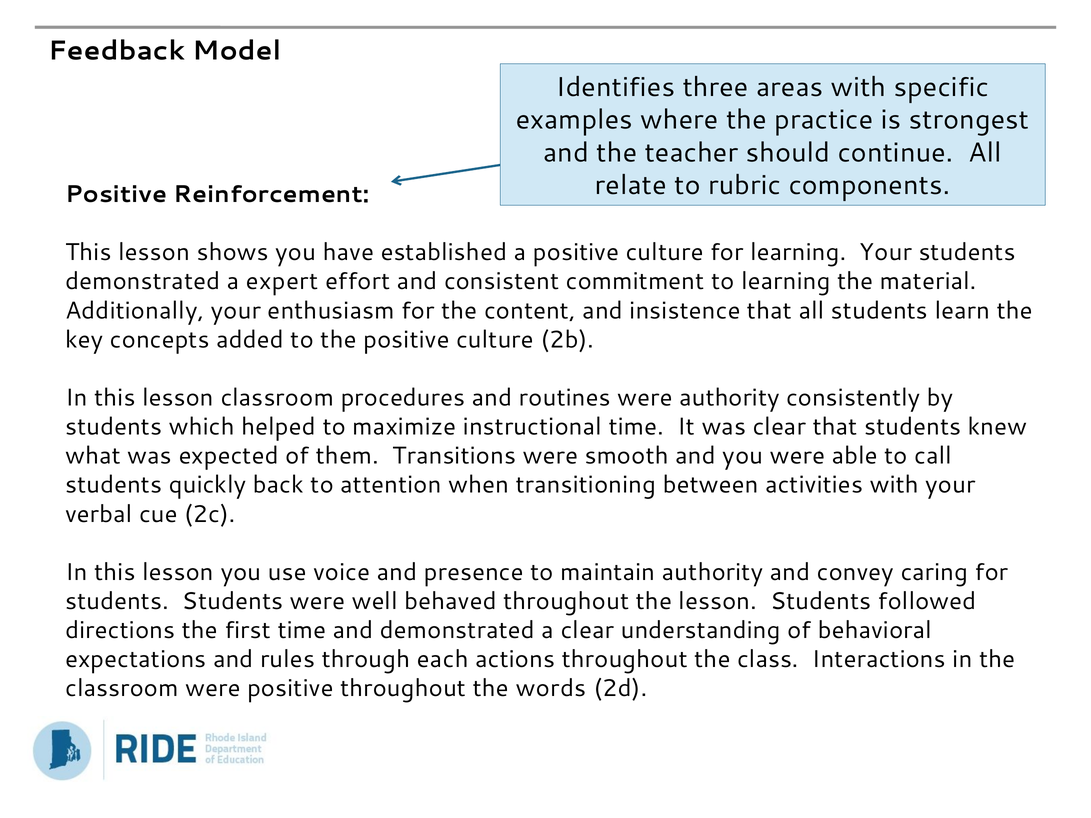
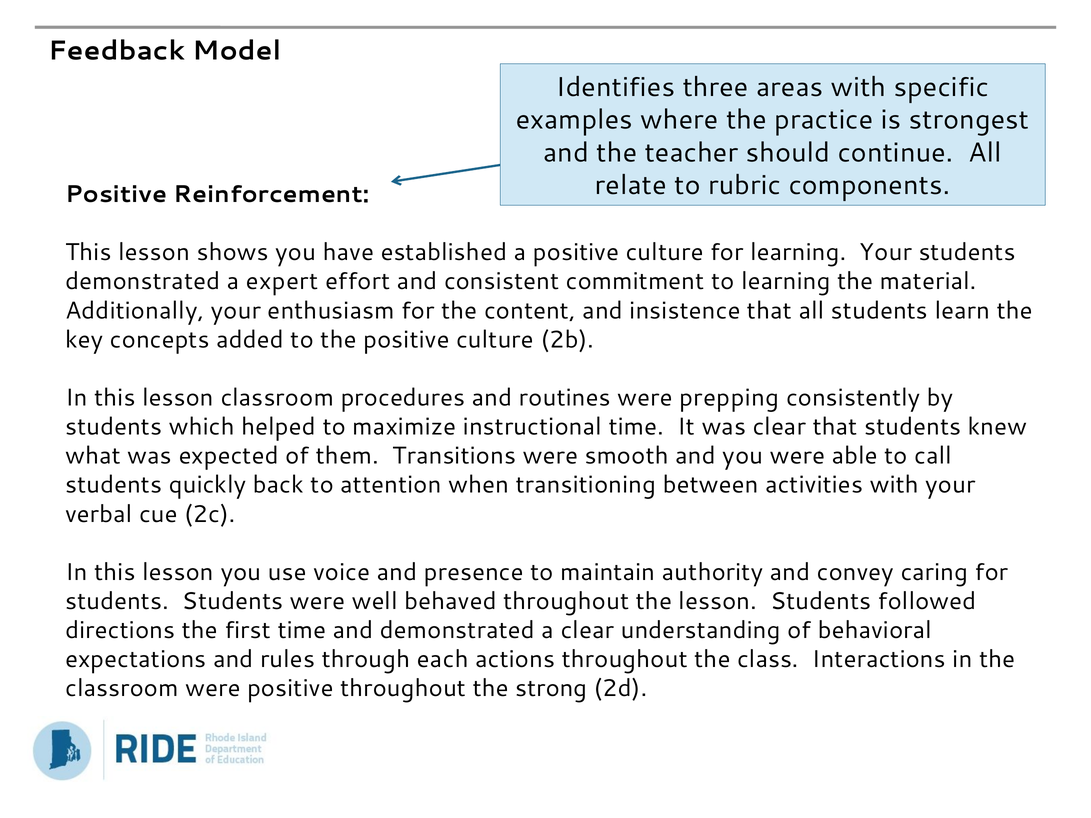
were authority: authority -> prepping
words: words -> strong
